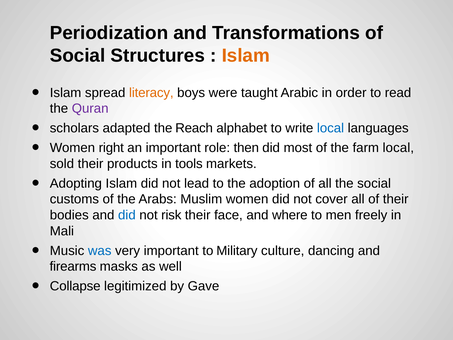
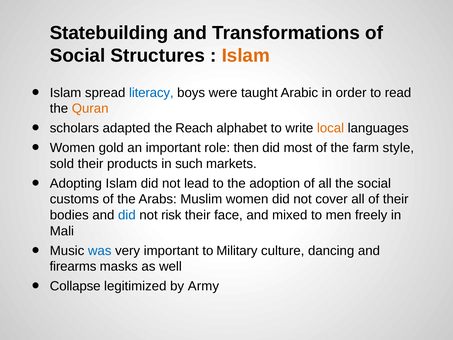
Periodization: Periodization -> Statebuilding
literacy colour: orange -> blue
Quran colour: purple -> orange
local at (331, 128) colour: blue -> orange
right: right -> gold
farm local: local -> style
tools: tools -> such
where: where -> mixed
Gave: Gave -> Army
